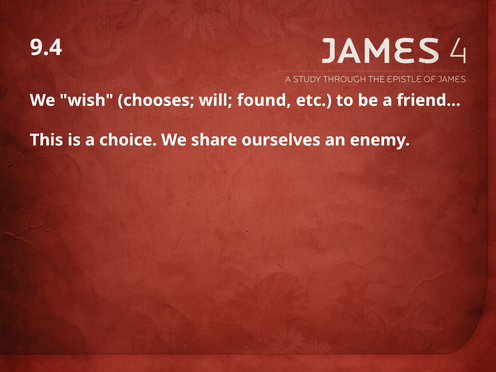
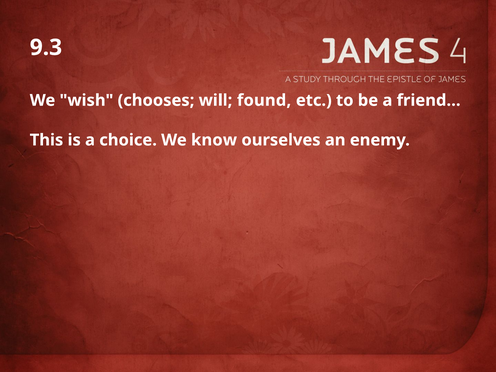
9.4: 9.4 -> 9.3
share: share -> know
